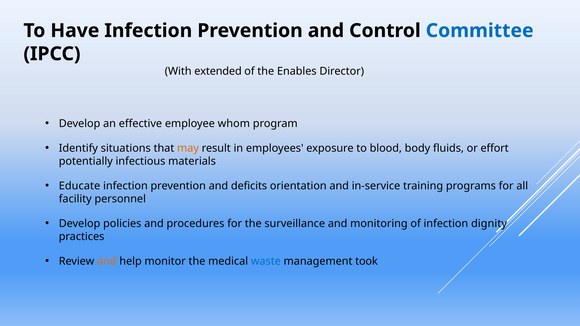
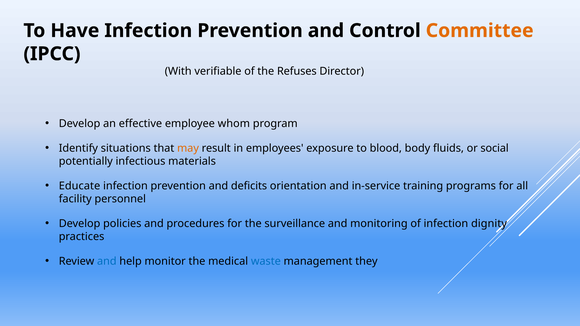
Committee colour: blue -> orange
extended: extended -> verifiable
Enables: Enables -> Refuses
effort: effort -> social
and at (107, 261) colour: orange -> blue
took: took -> they
